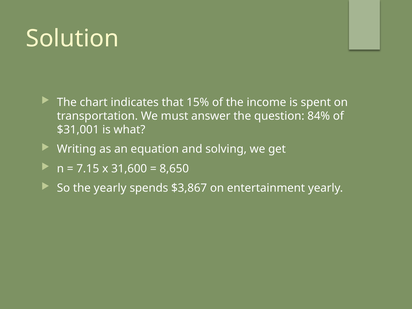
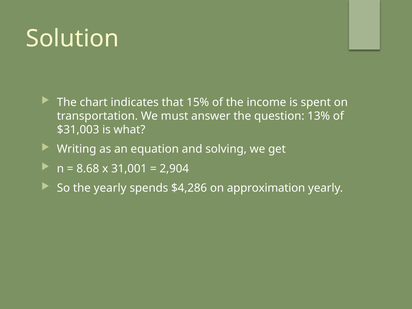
84%: 84% -> 13%
$31,001: $31,001 -> $31,003
7.15: 7.15 -> 8.68
31,600: 31,600 -> 31,001
8,650: 8,650 -> 2,904
$3,867: $3,867 -> $4,286
entertainment: entertainment -> approximation
